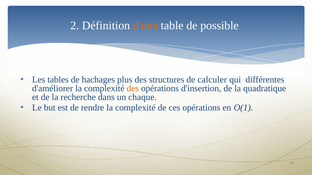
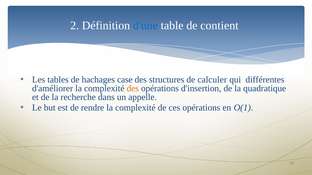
d'une colour: orange -> blue
possible: possible -> contient
plus: plus -> case
chaque: chaque -> appelle
